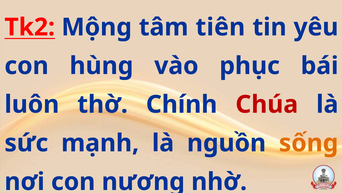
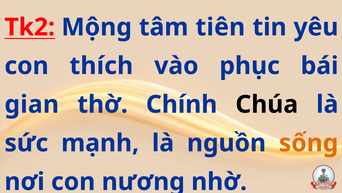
hùng: hùng -> thích
luôn: luôn -> gian
Chúa colour: red -> black
